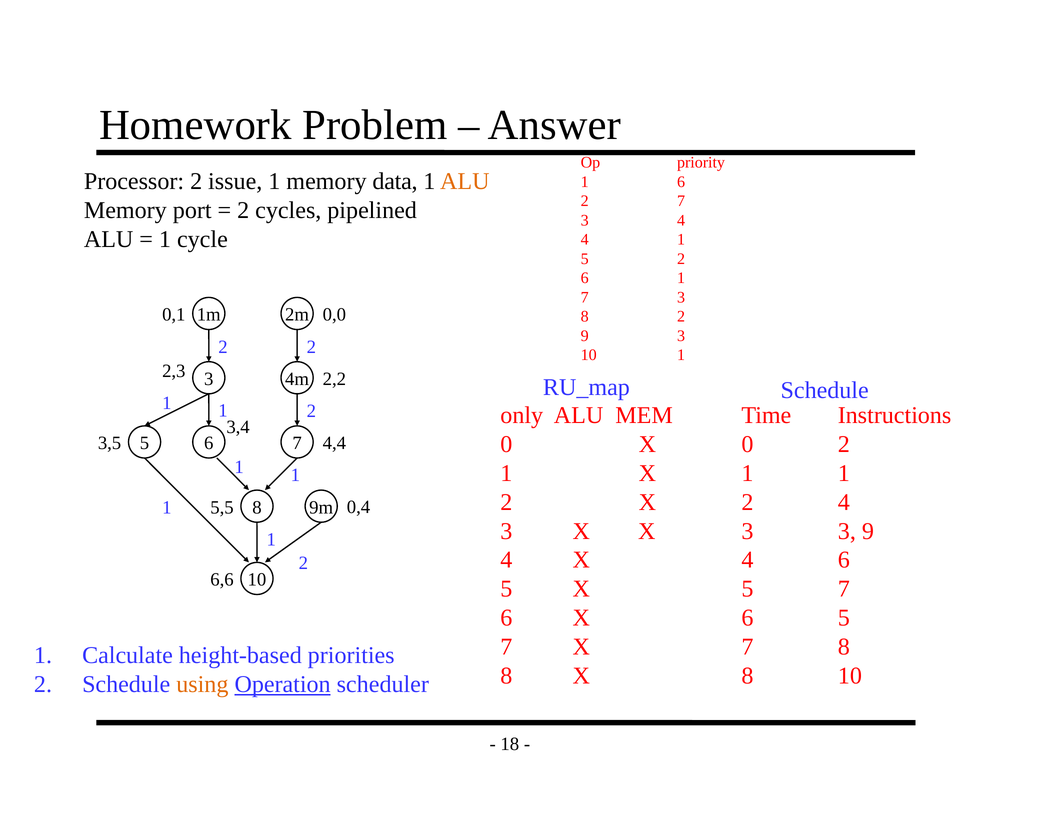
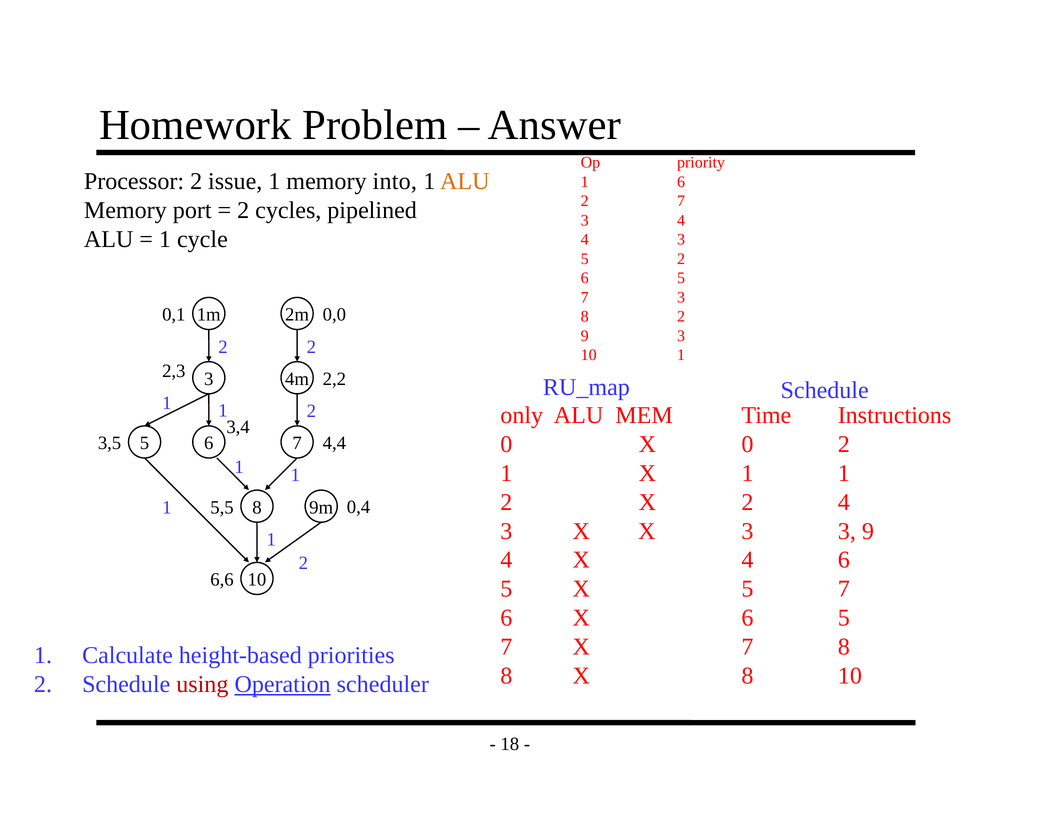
data: data -> into
1 at (681, 240): 1 -> 3
1 at (681, 278): 1 -> 5
using colour: orange -> red
